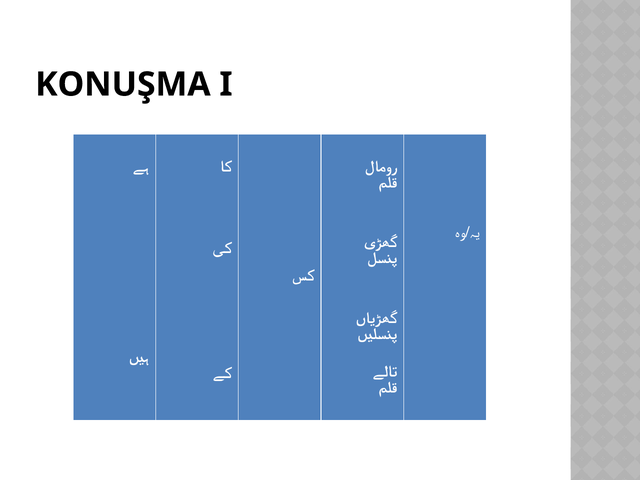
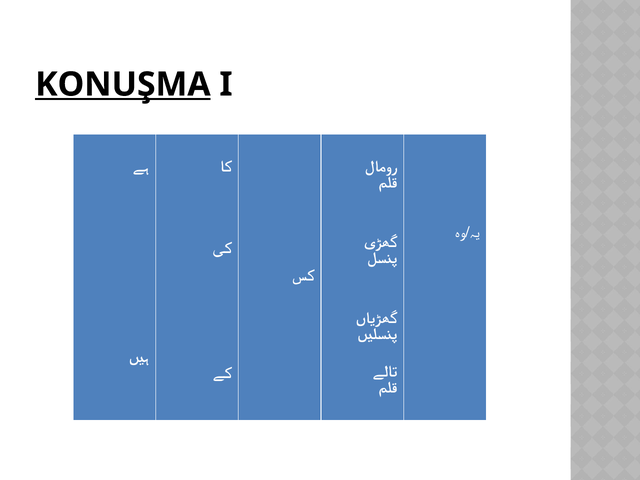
KONUŞMA underline: none -> present
